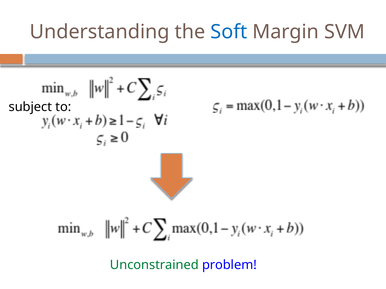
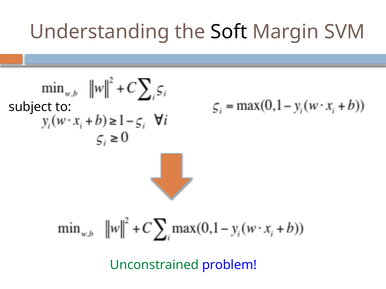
Soft colour: blue -> black
